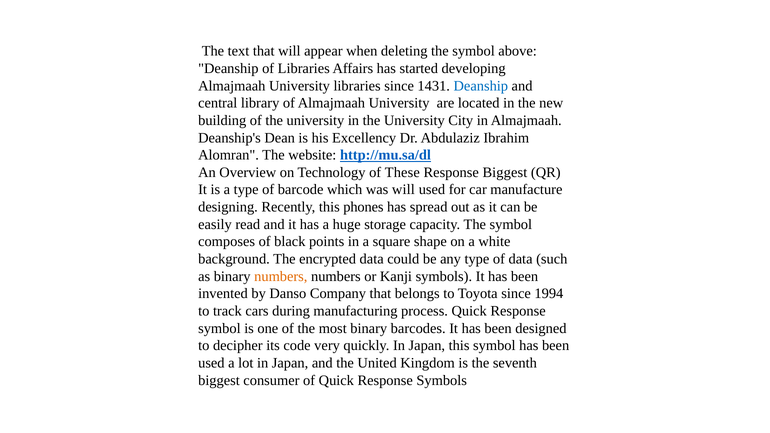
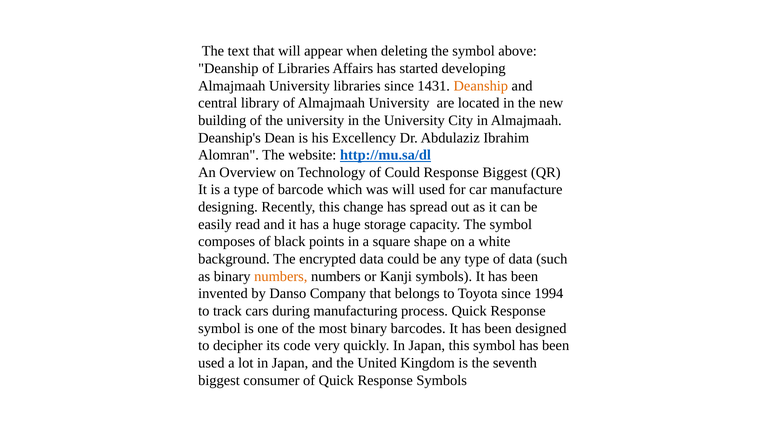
Deanship at (481, 86) colour: blue -> orange
of These: These -> Could
phones: phones -> change
